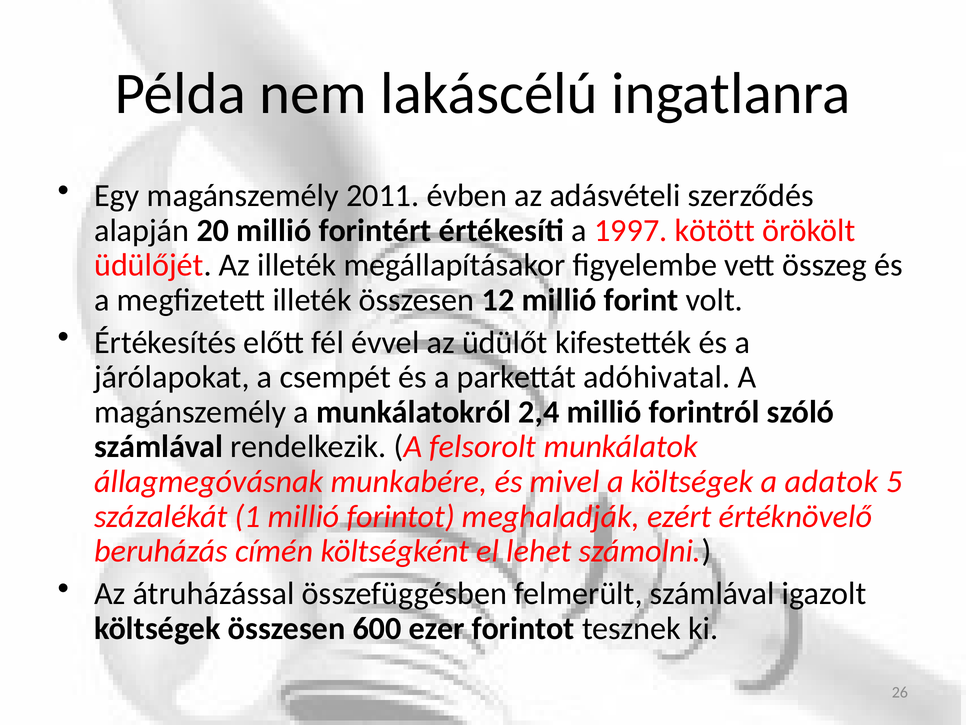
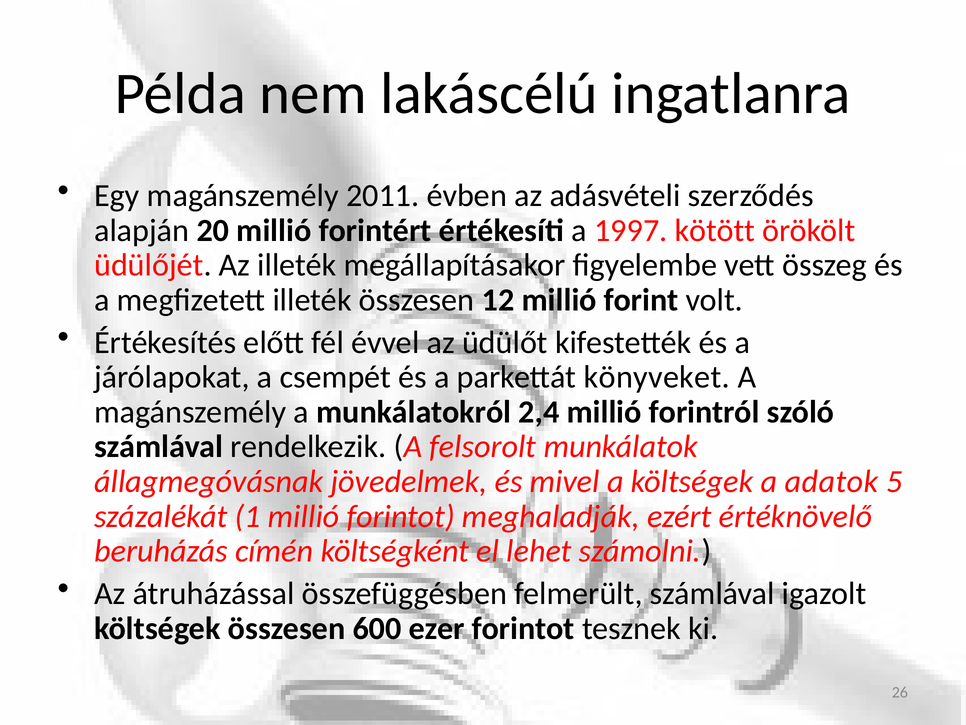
adóhivatal: adóhivatal -> könyveket
munkabére: munkabére -> jövedelmek
